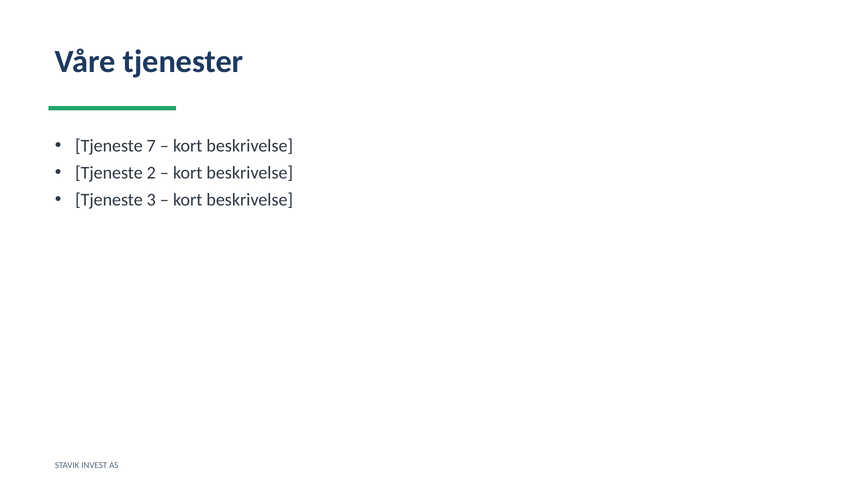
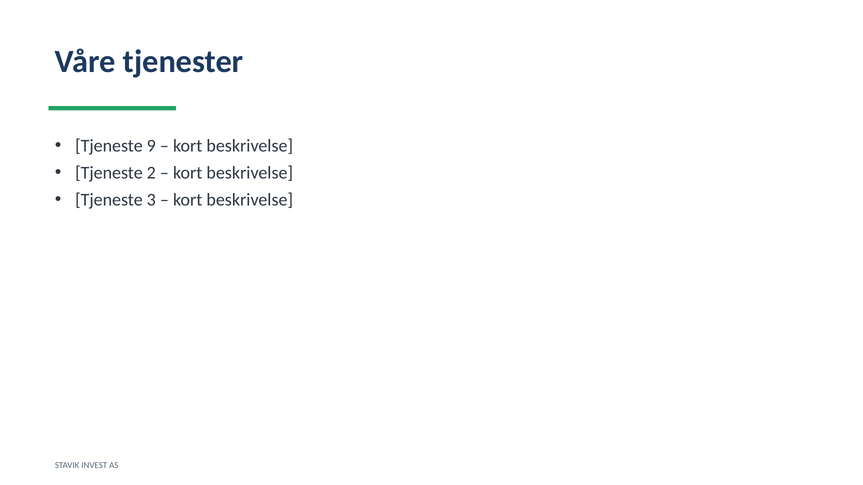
7: 7 -> 9
